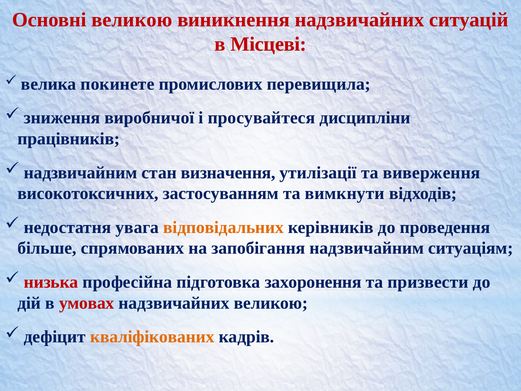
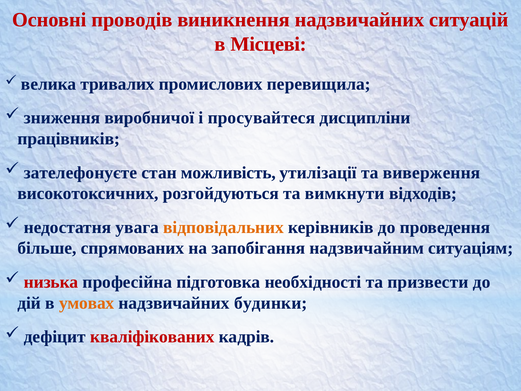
Основні великою: великою -> проводів
покинете: покинете -> тривалих
надзвичайним at (81, 172): надзвичайним -> зателефонуєте
визначення: визначення -> можливість
застосуванням: застосуванням -> розгойдуються
захоронення: захоронення -> необхідності
умовах colour: red -> orange
надзвичайних великою: великою -> будинки
кваліфікованих colour: orange -> red
